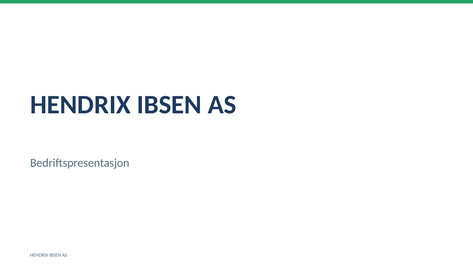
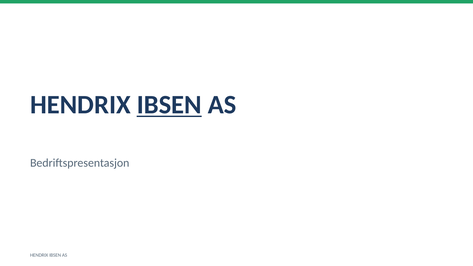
IBSEN at (169, 105) underline: none -> present
